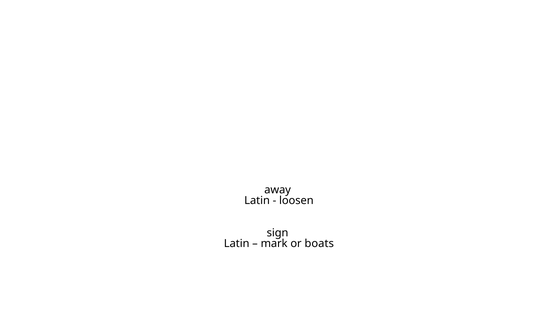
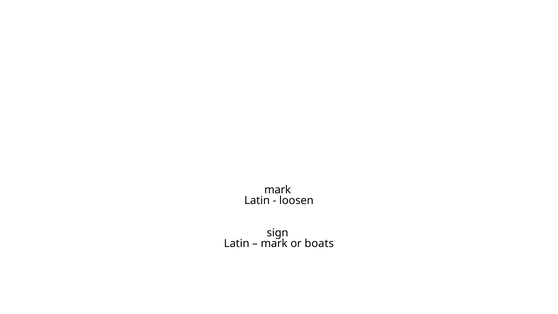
away at (278, 190): away -> mark
